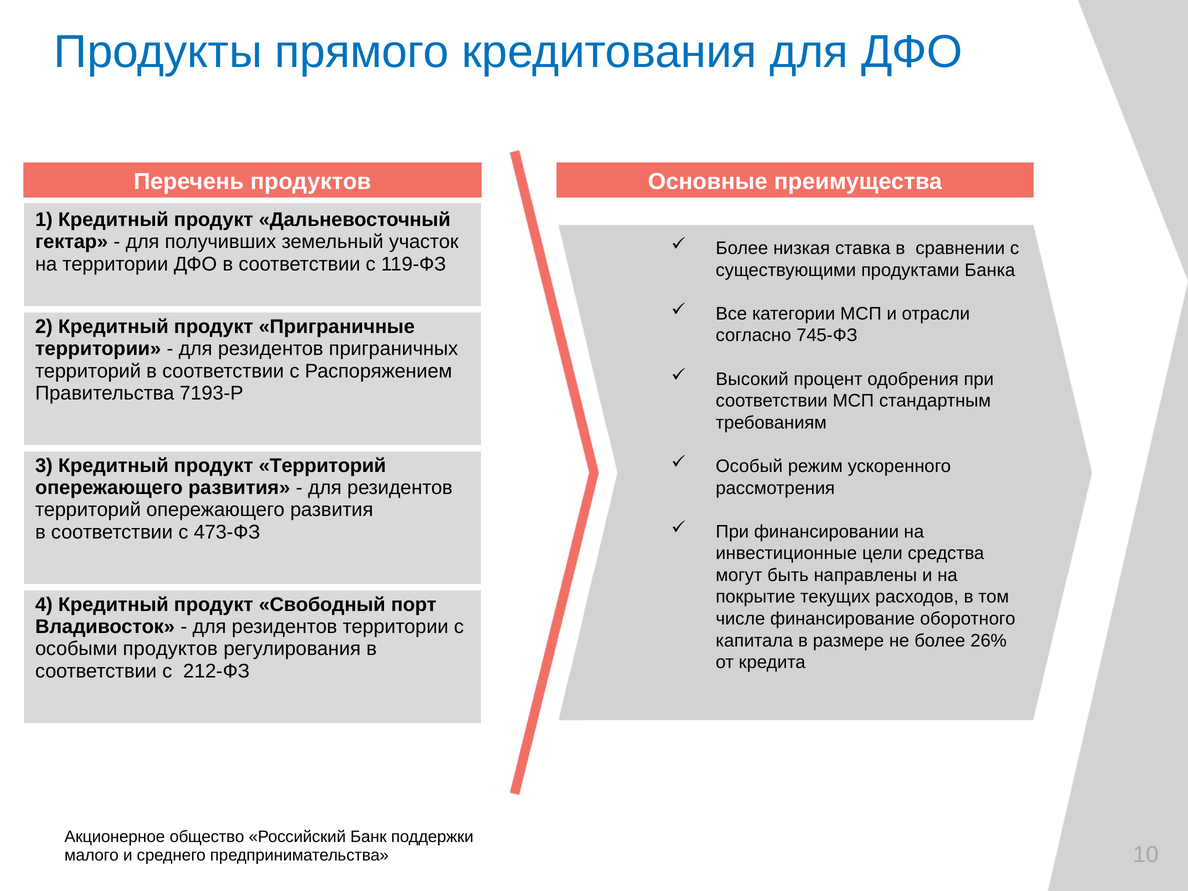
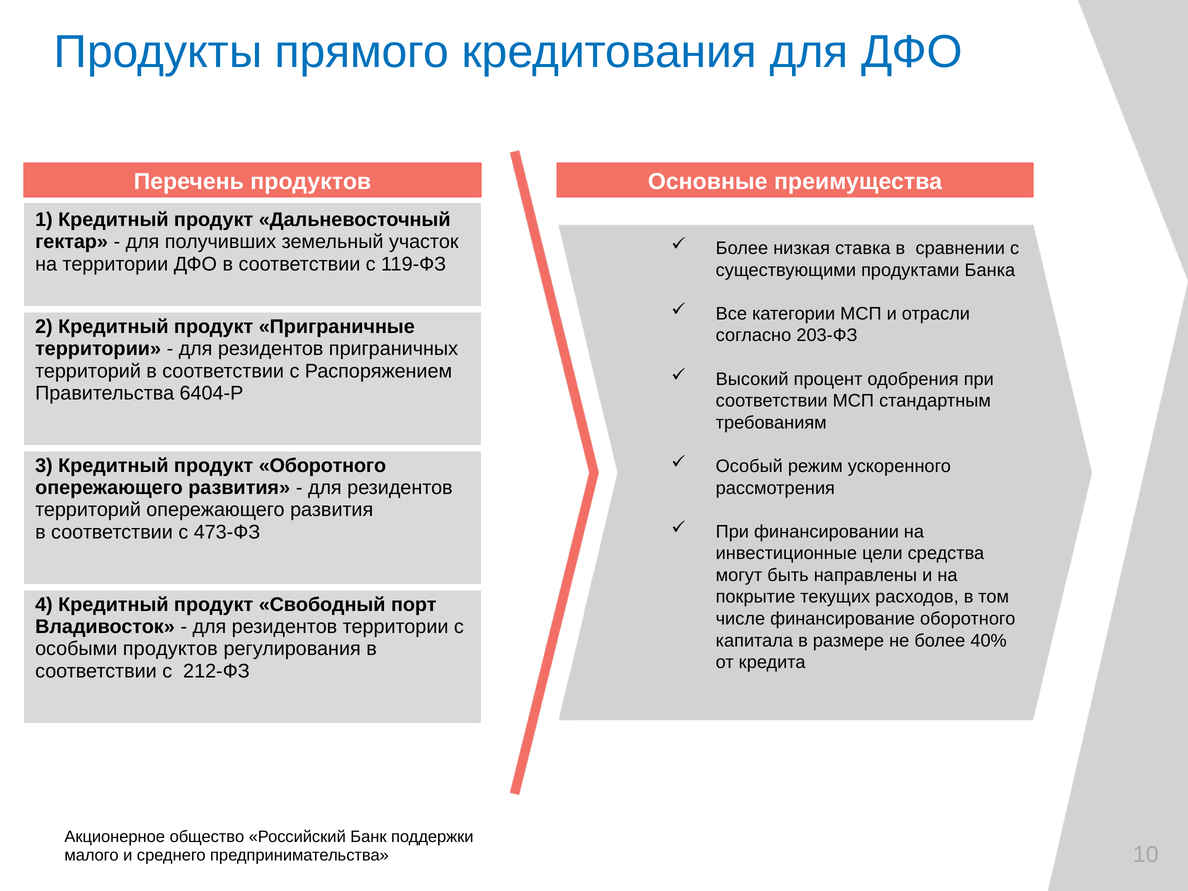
745-ФЗ: 745-ФЗ -> 203-ФЗ
7193-Р: 7193-Р -> 6404-Р
продукт Территорий: Территорий -> Оборотного
26%: 26% -> 40%
